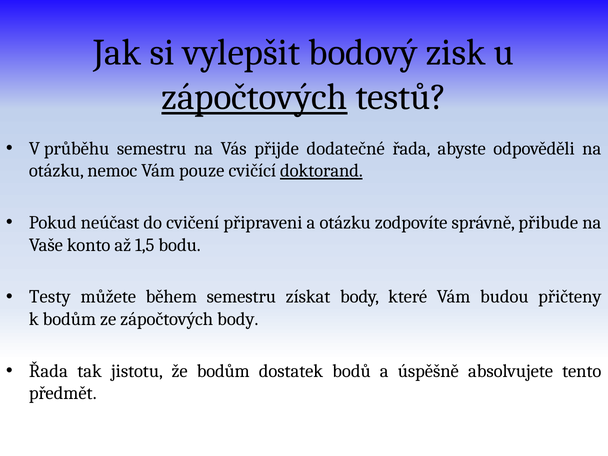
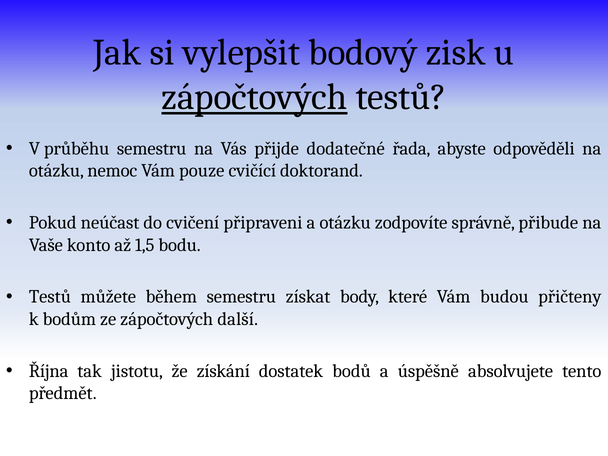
doktorand underline: present -> none
Testy at (50, 297): Testy -> Testů
zápočtových body: body -> další
Řada at (48, 371): Řada -> Října
že bodům: bodům -> získání
